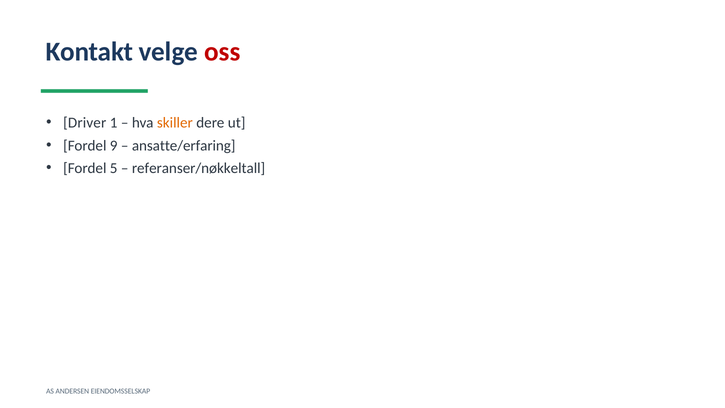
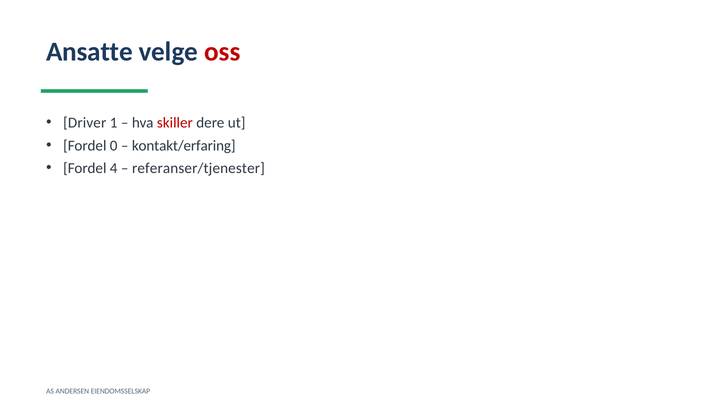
Kontakt: Kontakt -> Ansatte
skiller colour: orange -> red
9: 9 -> 0
ansatte/erfaring: ansatte/erfaring -> kontakt/erfaring
5: 5 -> 4
referanser/nøkkeltall: referanser/nøkkeltall -> referanser/tjenester
